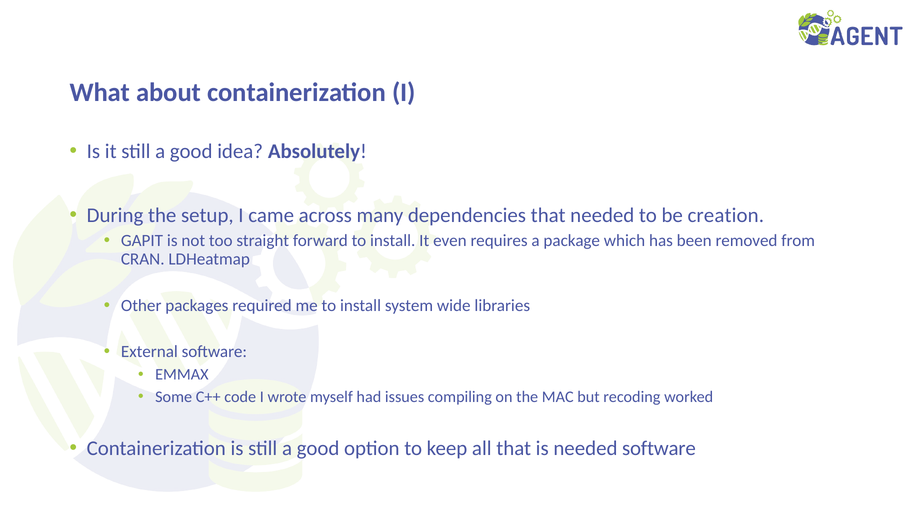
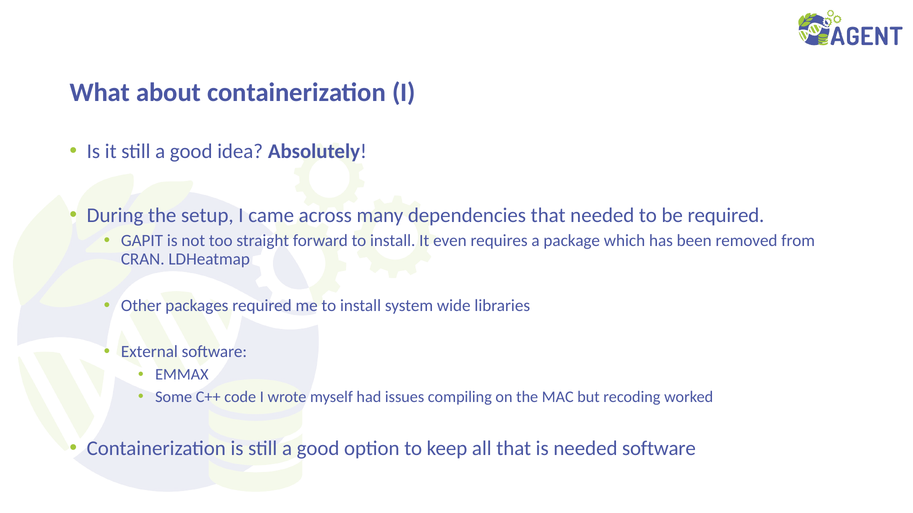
be creation: creation -> required
